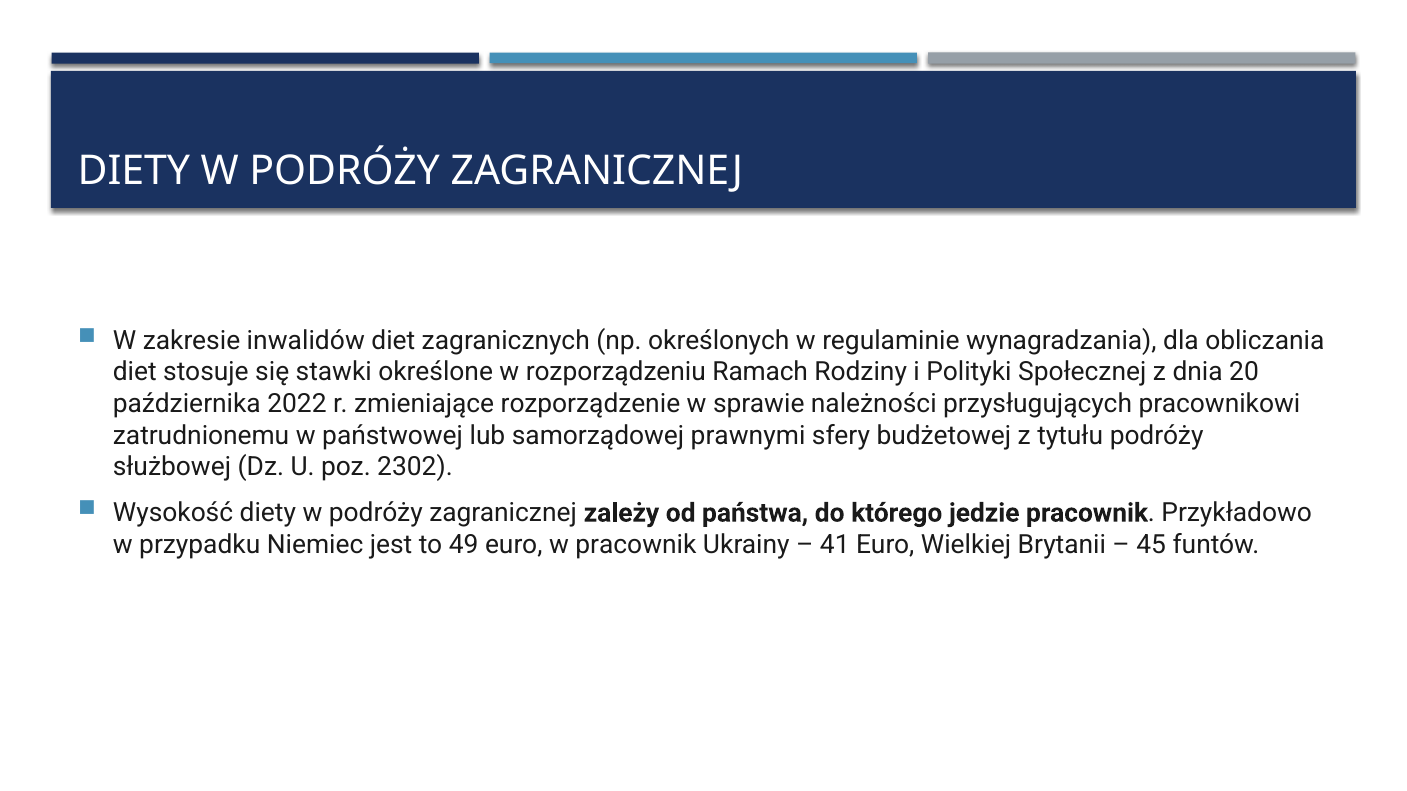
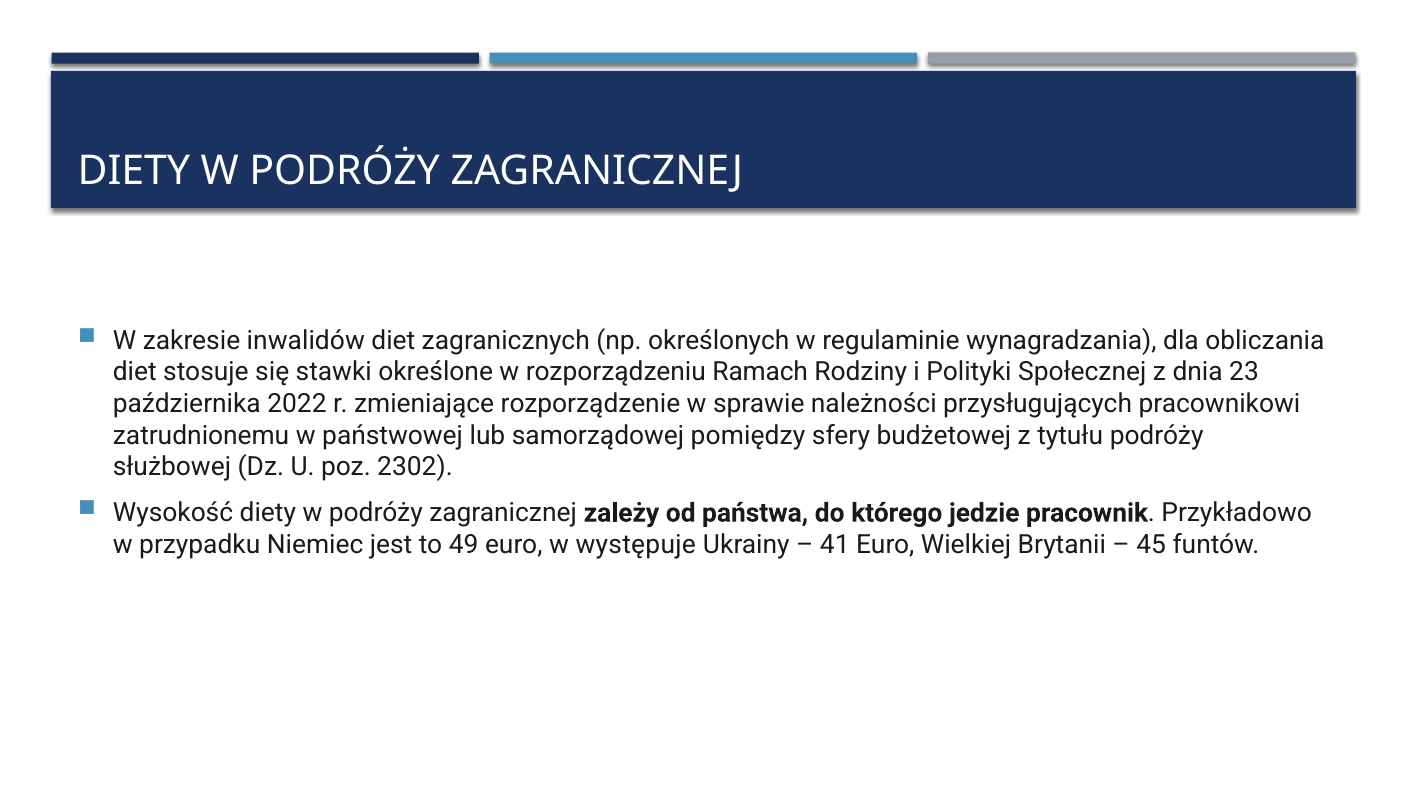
20: 20 -> 23
prawnymi: prawnymi -> pomiędzy
w pracownik: pracownik -> występuje
